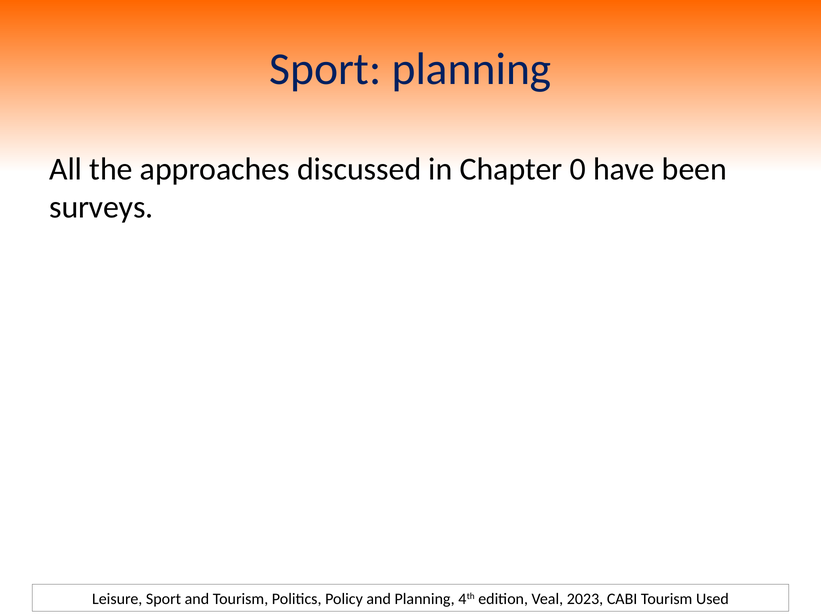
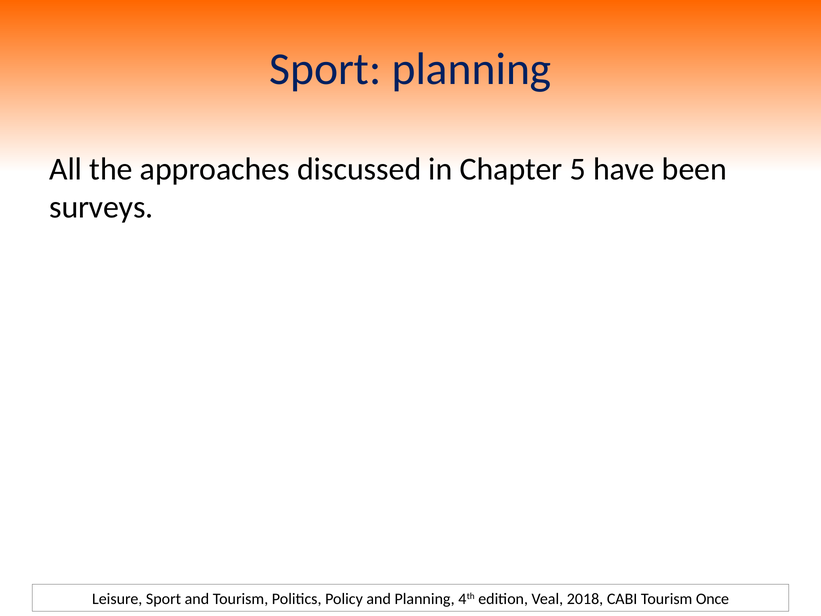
0: 0 -> 5
2023: 2023 -> 2018
Used: Used -> Once
